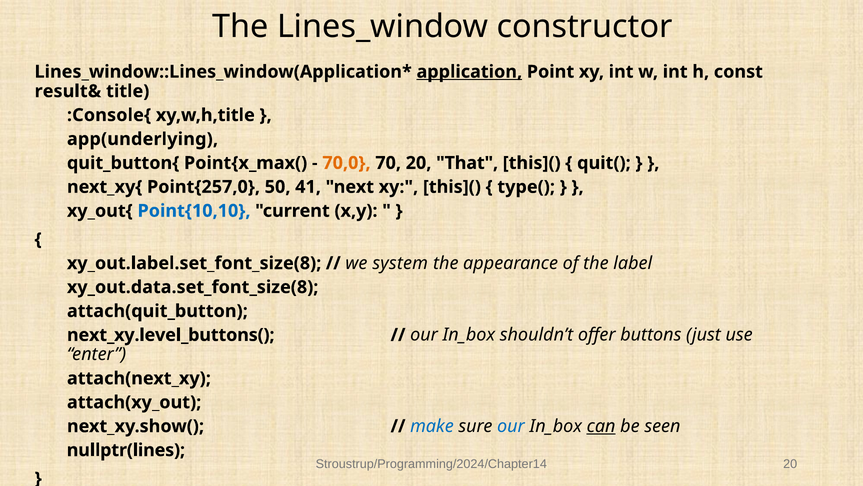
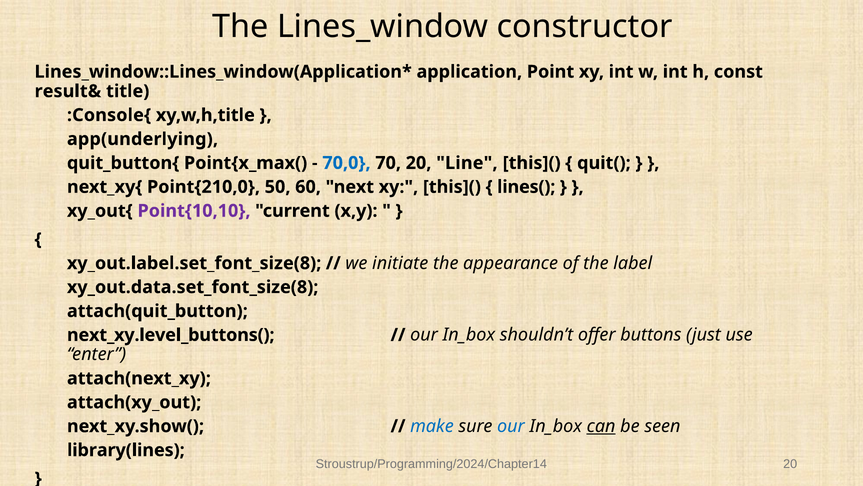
application underline: present -> none
70,0 colour: orange -> blue
That: That -> Line
Point{257,0: Point{257,0 -> Point{210,0
41: 41 -> 60
type(: type( -> lines(
Point{10,10 colour: blue -> purple
system: system -> initiate
nullptr(lines: nullptr(lines -> library(lines
